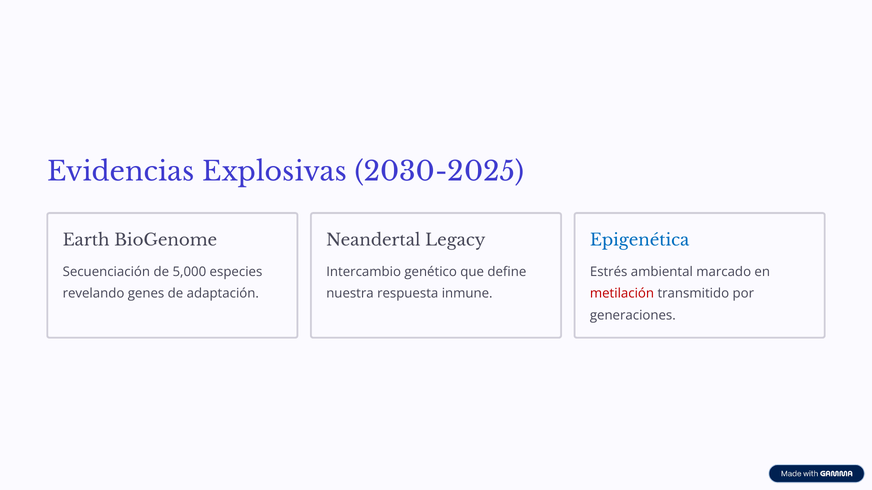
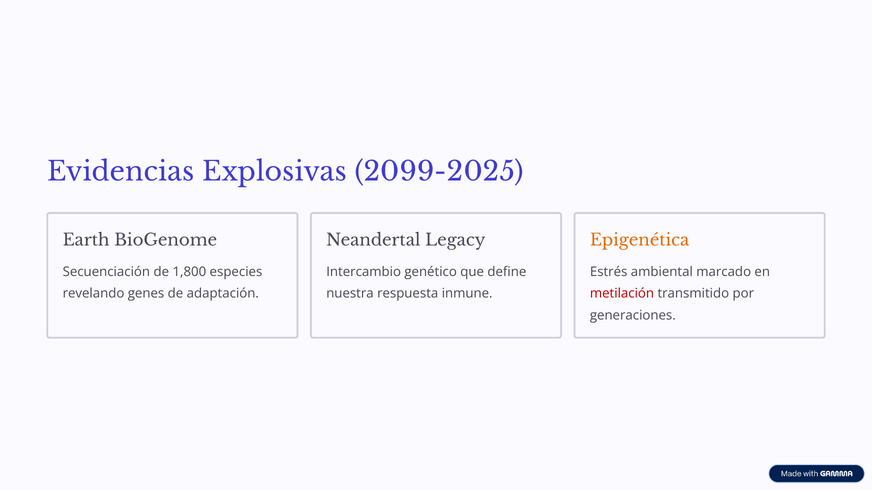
2030-2025: 2030-2025 -> 2099-2025
Epigenética colour: blue -> orange
5,000: 5,000 -> 1,800
